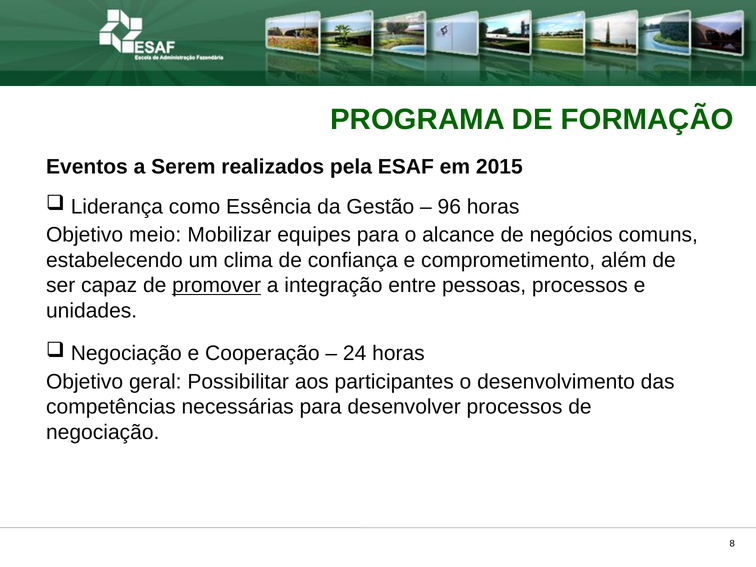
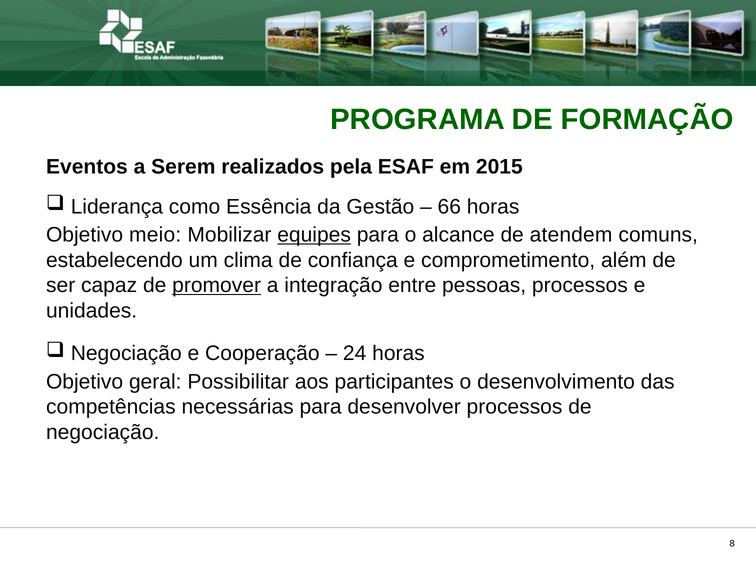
96: 96 -> 66
equipes underline: none -> present
negócios: negócios -> atendem
